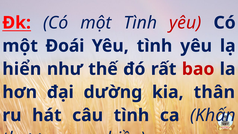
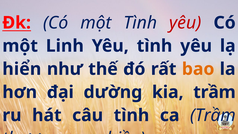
Đoái: Đoái -> Linh
bao colour: red -> orange
kia thân: thân -> trầm
ca Khấn: Khấn -> Trầm
